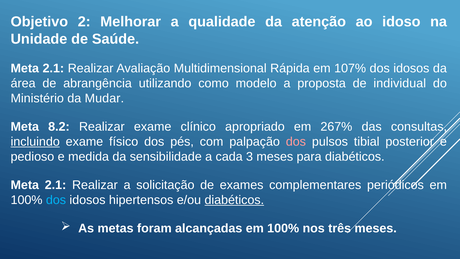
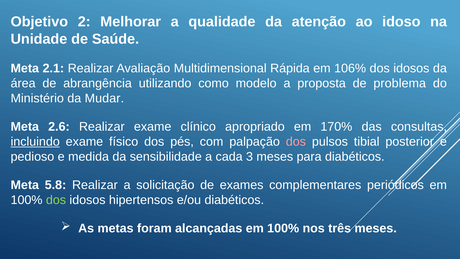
107%: 107% -> 106%
individual: individual -> problema
8.2: 8.2 -> 2.6
267%: 267% -> 170%
2.1 at (56, 185): 2.1 -> 5.8
dos at (56, 200) colour: light blue -> light green
diabéticos at (234, 200) underline: present -> none
